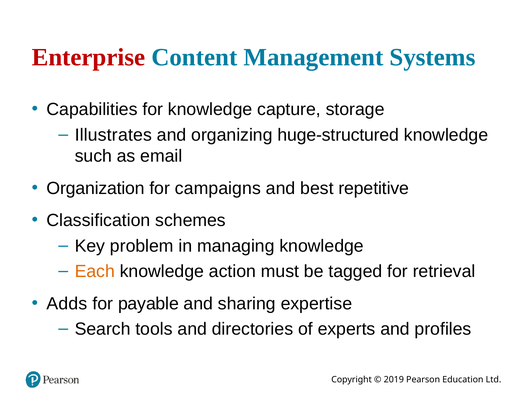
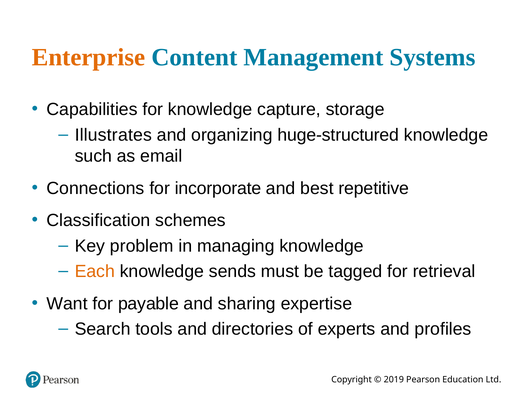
Enterprise colour: red -> orange
Organization: Organization -> Connections
campaigns: campaigns -> incorporate
action: action -> sends
Adds: Adds -> Want
